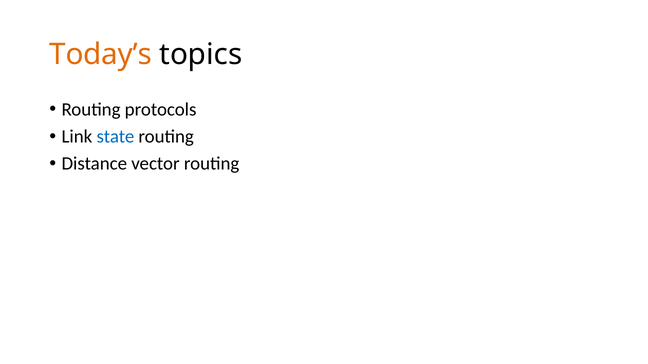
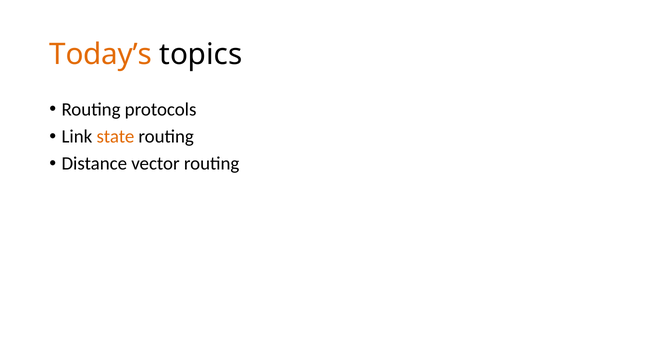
state colour: blue -> orange
